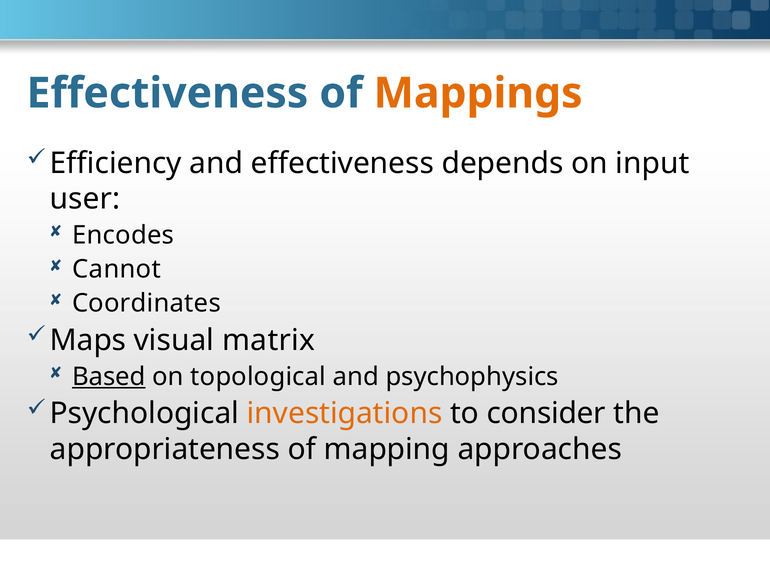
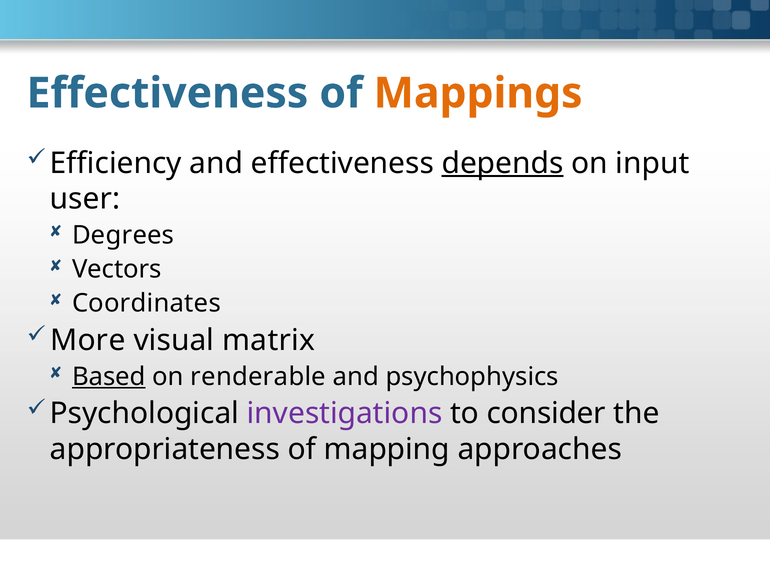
depends underline: none -> present
Encodes: Encodes -> Degrees
Cannot: Cannot -> Vectors
Maps: Maps -> More
topological: topological -> renderable
investigations colour: orange -> purple
